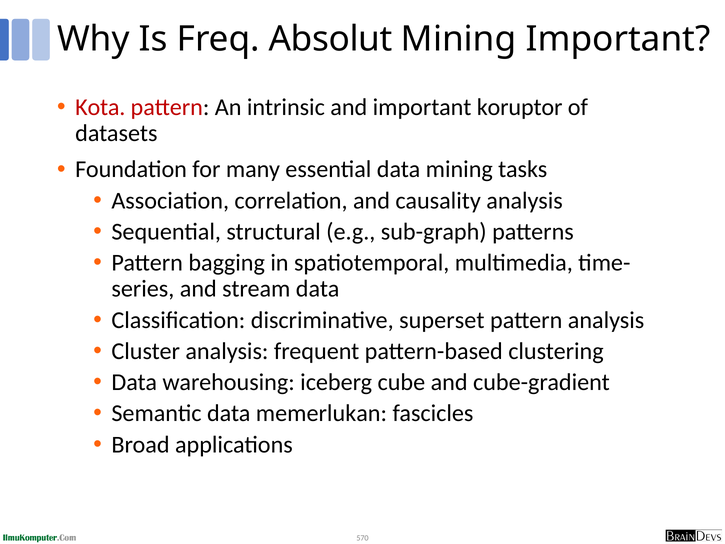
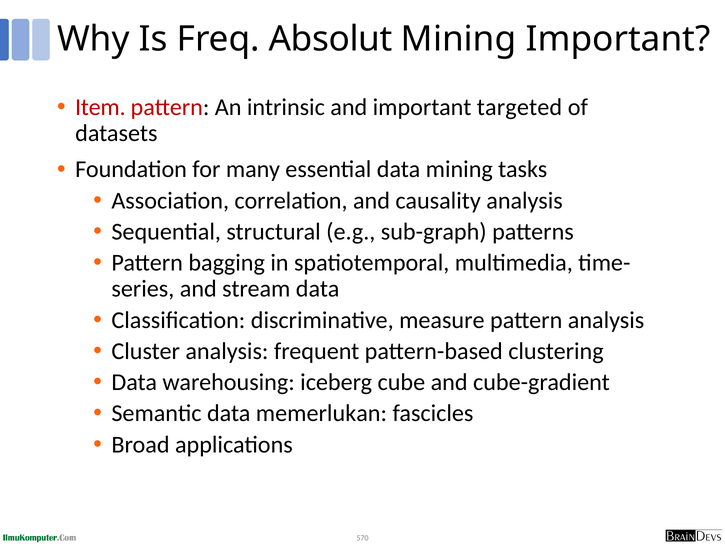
Kota: Kota -> Item
koruptor: koruptor -> targeted
superset: superset -> measure
